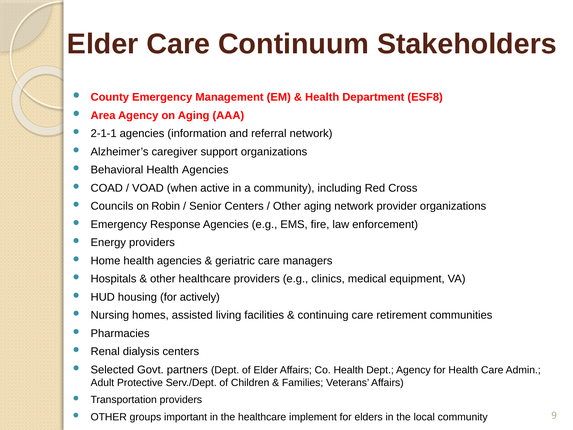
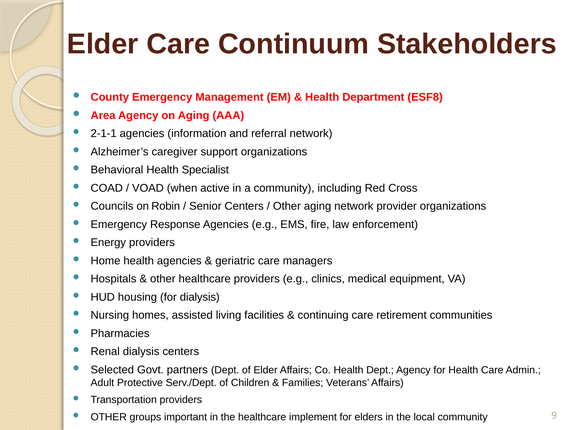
Behavioral Health Agencies: Agencies -> Specialist
for actively: actively -> dialysis
